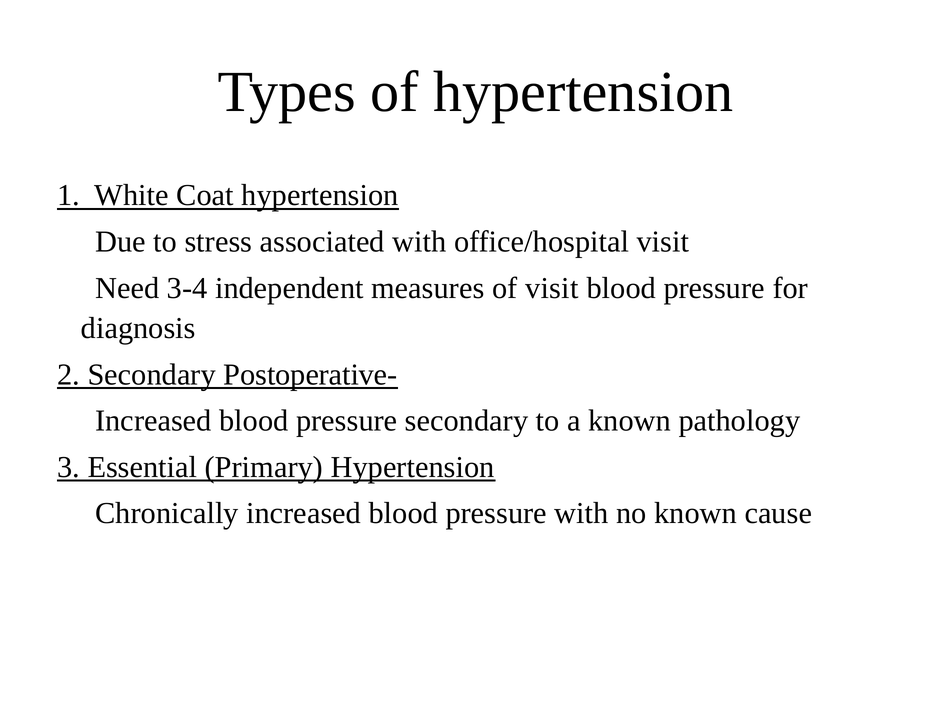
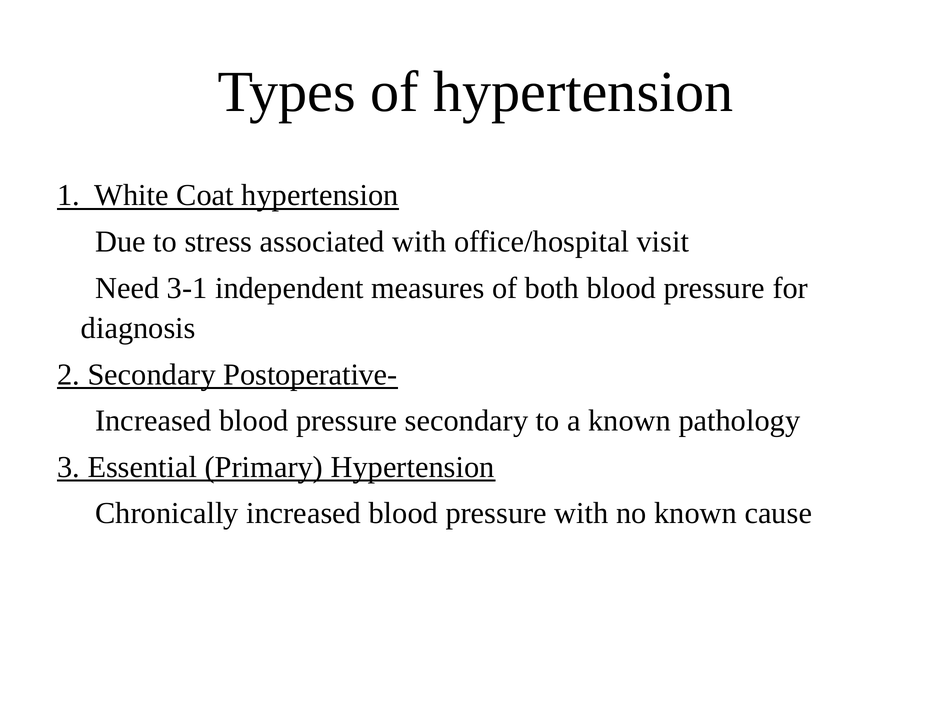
3-4: 3-4 -> 3-1
of visit: visit -> both
